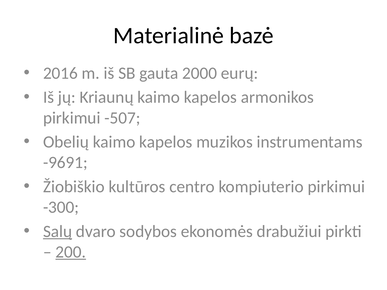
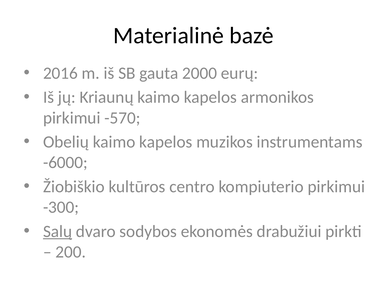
-507: -507 -> -570
-9691: -9691 -> -6000
200 underline: present -> none
